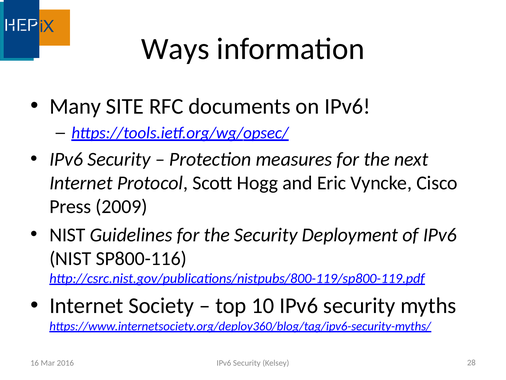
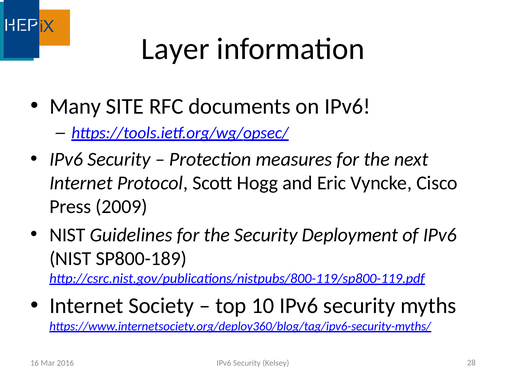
Ways: Ways -> Layer
SP800-116: SP800-116 -> SP800-189
